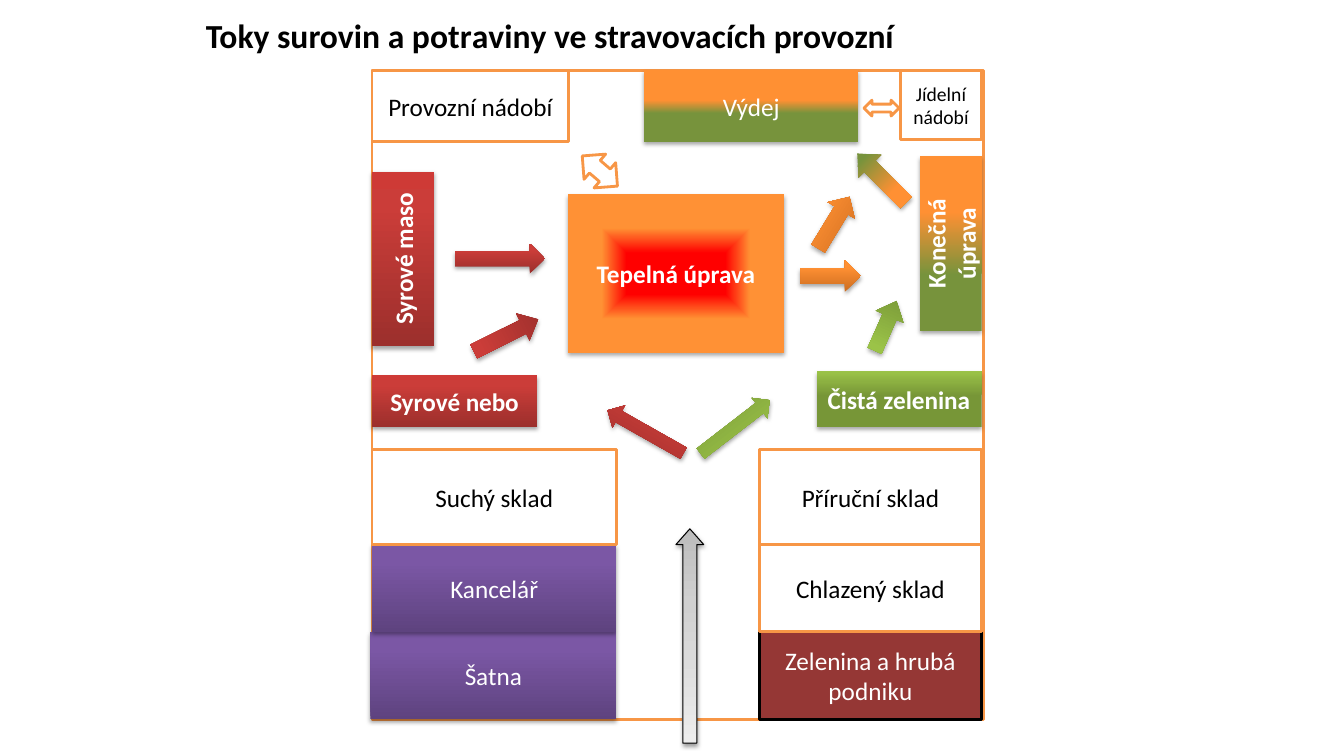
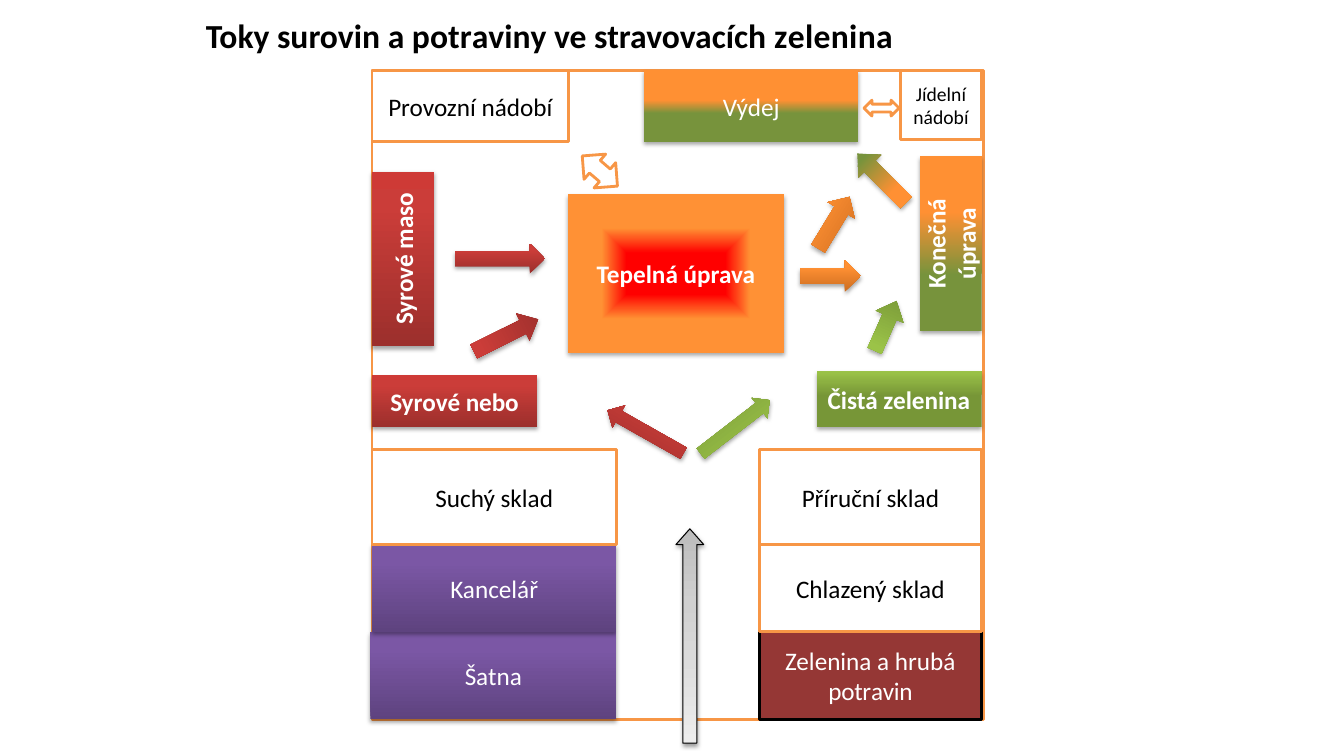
stravovacích provozní: provozní -> zelenina
podniku: podniku -> potravin
